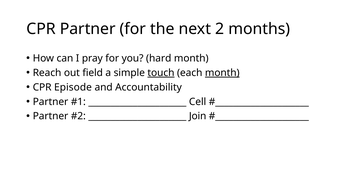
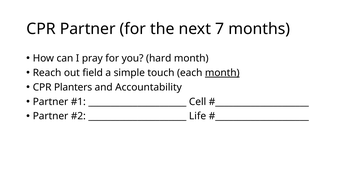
2: 2 -> 7
touch underline: present -> none
Episode: Episode -> Planters
Join: Join -> Life
